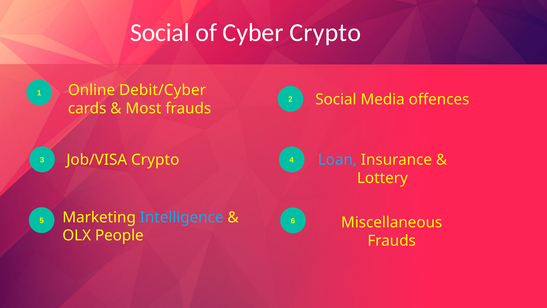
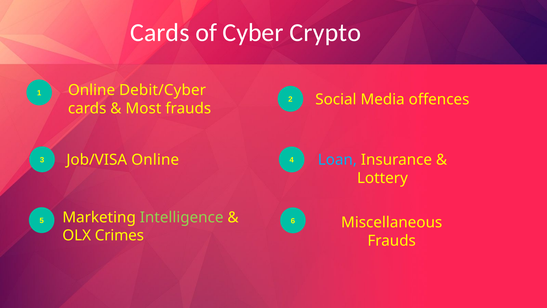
Social at (160, 33): Social -> Cards
Job/VISA Crypto: Crypto -> Online
Intelligence colour: light blue -> light green
People: People -> Crimes
